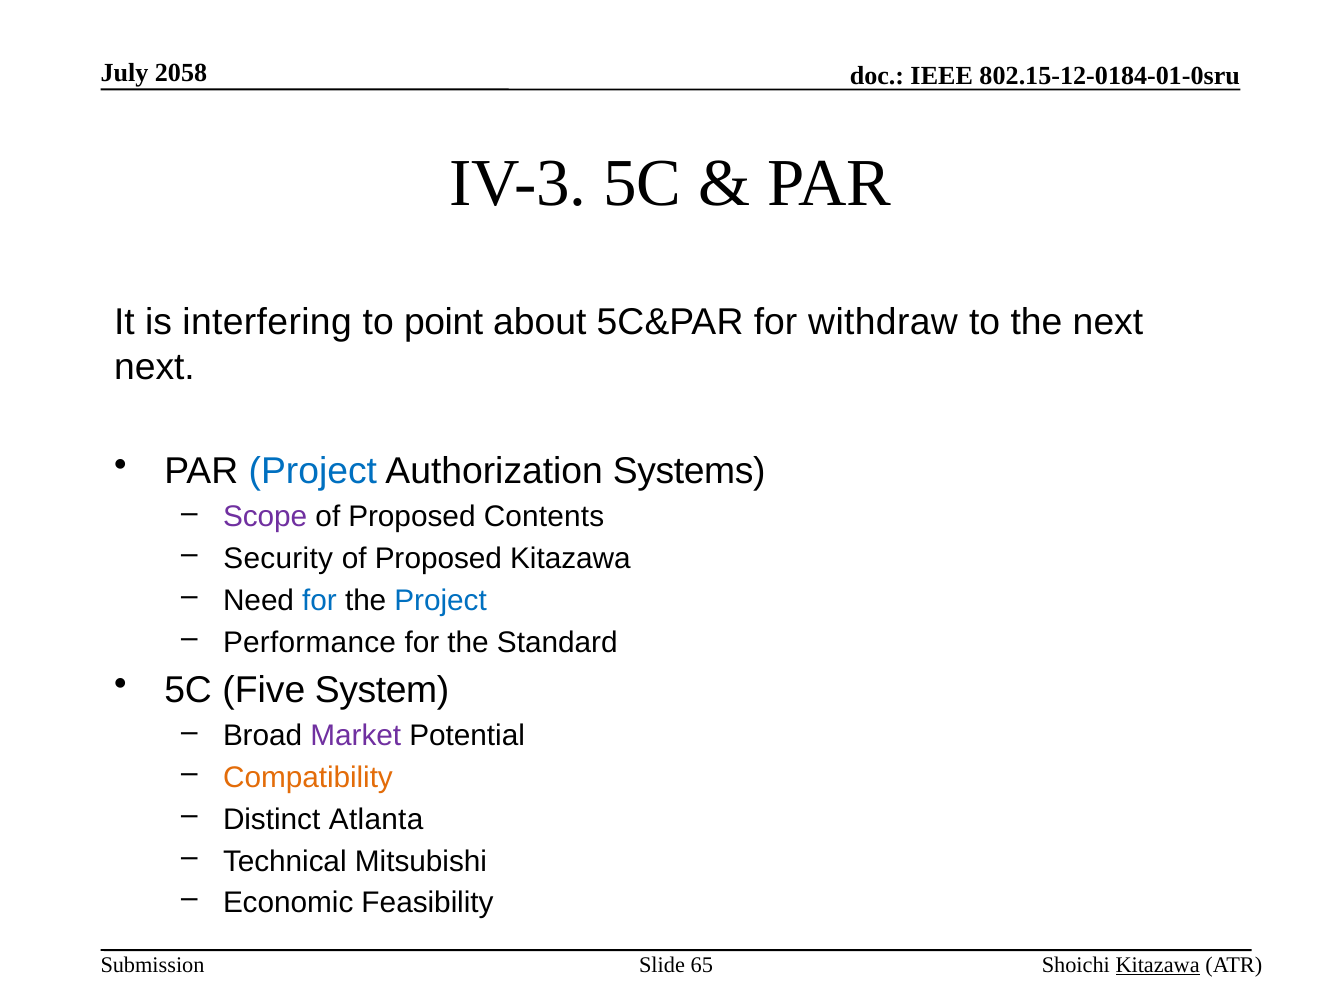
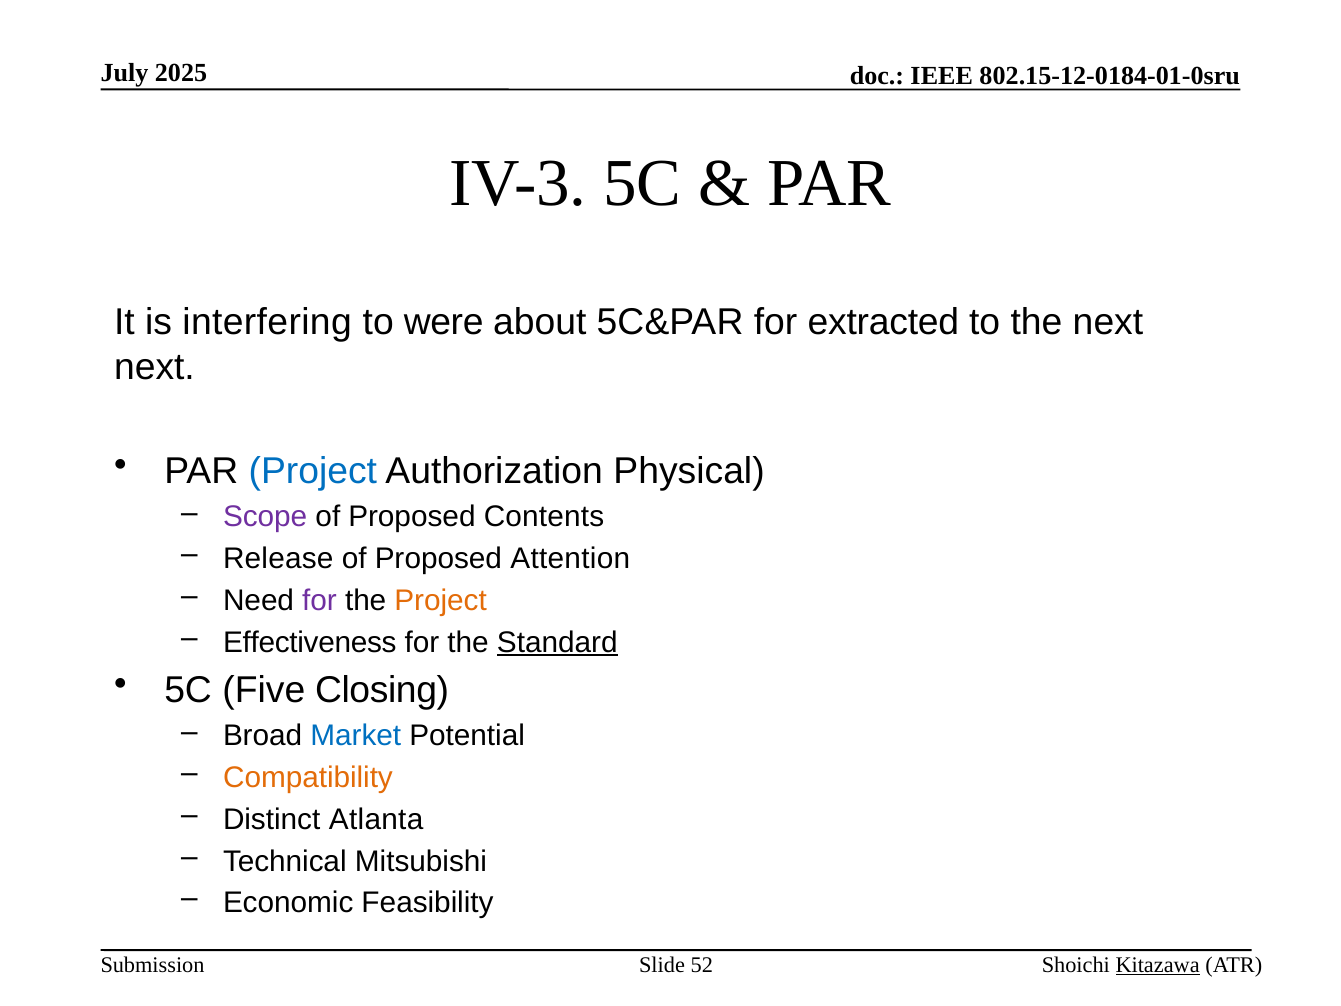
2058: 2058 -> 2025
point: point -> were
withdraw: withdraw -> extracted
Systems: Systems -> Physical
Security: Security -> Release
Proposed Kitazawa: Kitazawa -> Attention
for at (319, 600) colour: blue -> purple
Project at (441, 600) colour: blue -> orange
Performance: Performance -> Effectiveness
Standard underline: none -> present
System: System -> Closing
Market colour: purple -> blue
65: 65 -> 52
